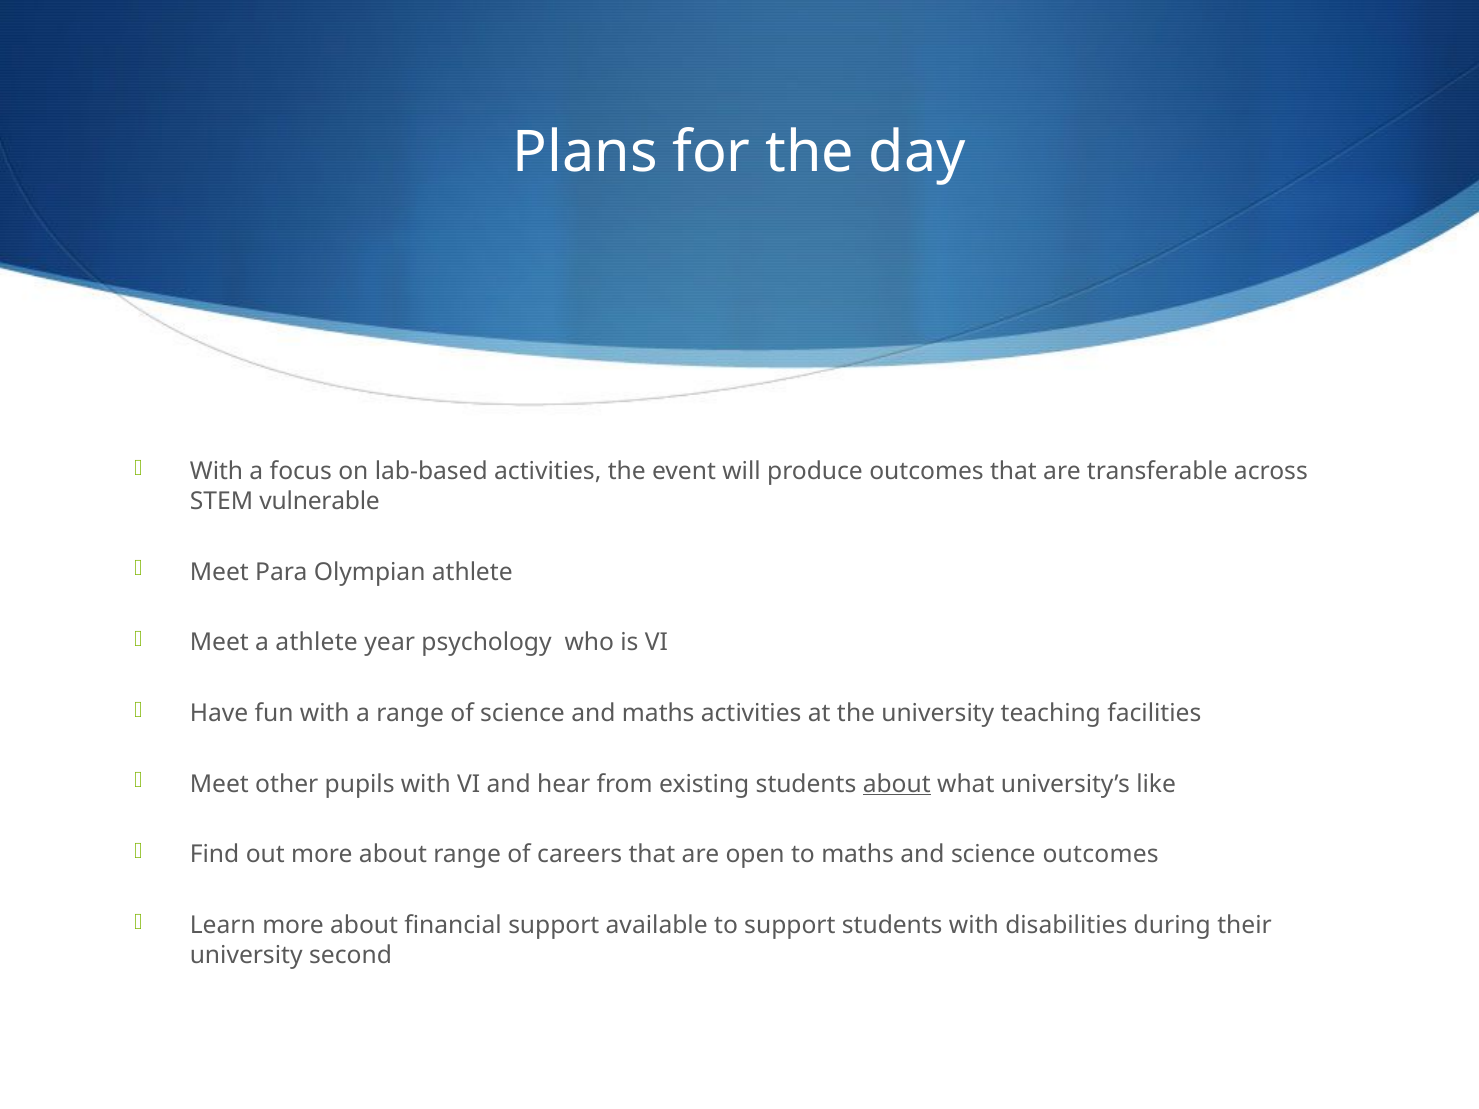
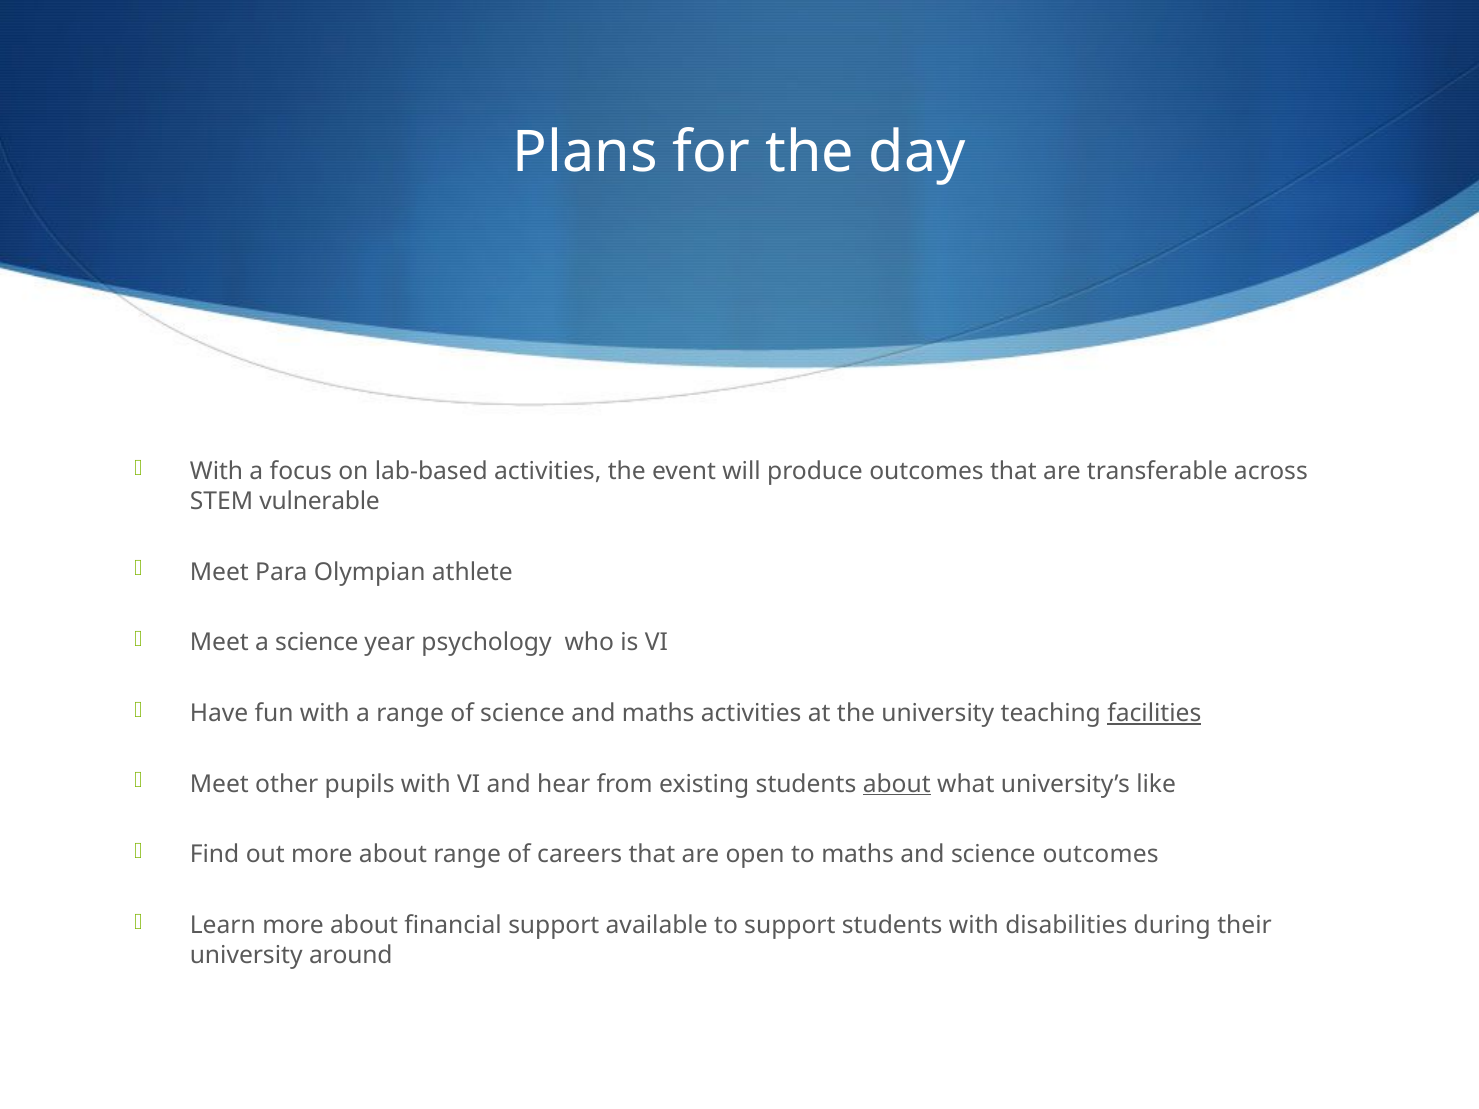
a athlete: athlete -> science
facilities underline: none -> present
second: second -> around
